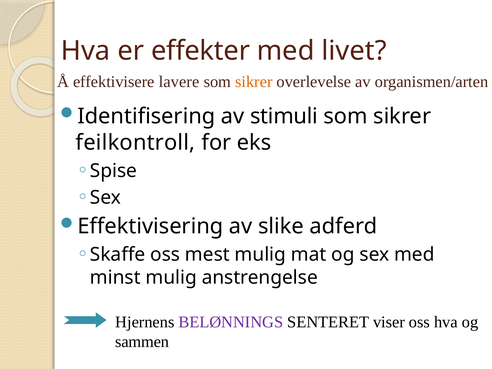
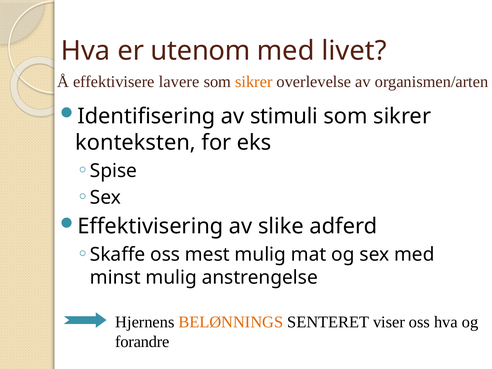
effekter: effekter -> utenom
feilkontroll: feilkontroll -> konteksten
BELØNNINGS colour: purple -> orange
sammen: sammen -> forandre
